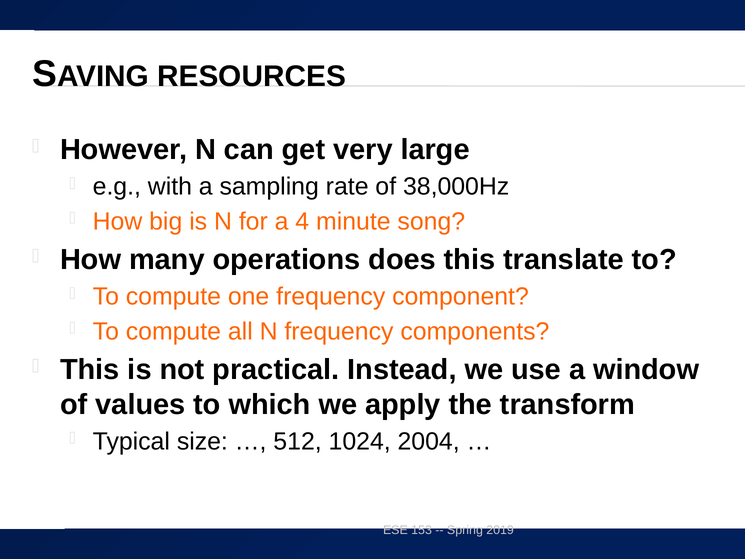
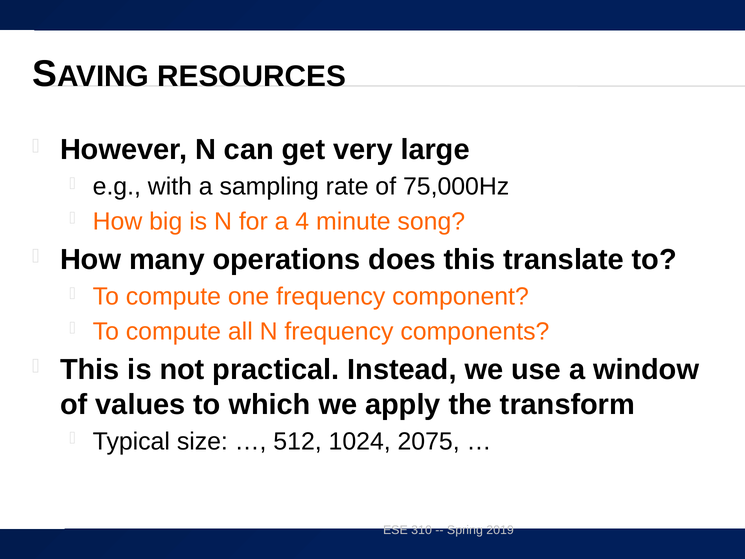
38,000Hz: 38,000Hz -> 75,000Hz
2004: 2004 -> 2075
153: 153 -> 310
